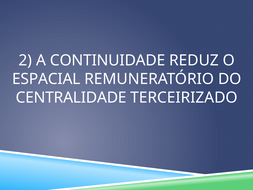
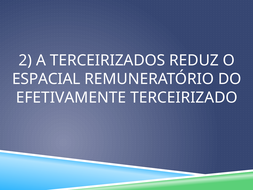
CONTINUIDADE: CONTINUIDADE -> TERCEIRIZADOS
CENTRALIDADE: CENTRALIDADE -> EFETIVAMENTE
